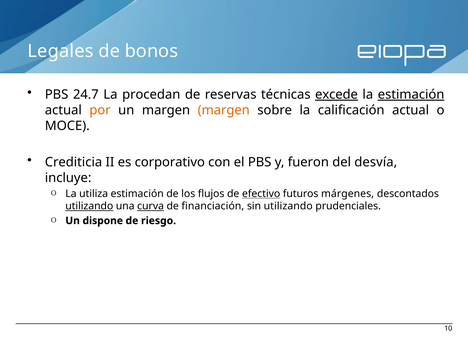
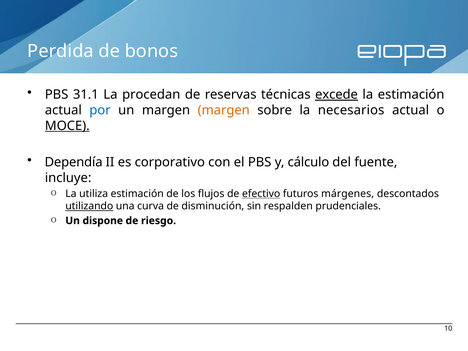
Legales: Legales -> Perdida
24.7: 24.7 -> 31.1
estimación at (411, 95) underline: present -> none
por colour: orange -> blue
calificación: calificación -> necesarios
MOCE underline: none -> present
Crediticia: Crediticia -> Dependía
fueron: fueron -> cálculo
desvía: desvía -> fuente
curva underline: present -> none
financiación: financiación -> disminución
sin utilizando: utilizando -> respalden
